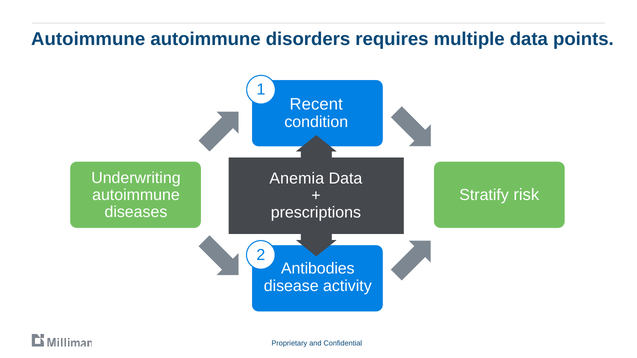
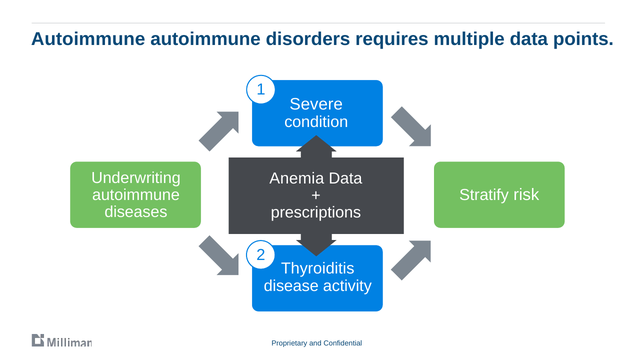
Recent: Recent -> Severe
Antibodies: Antibodies -> Thyroiditis
